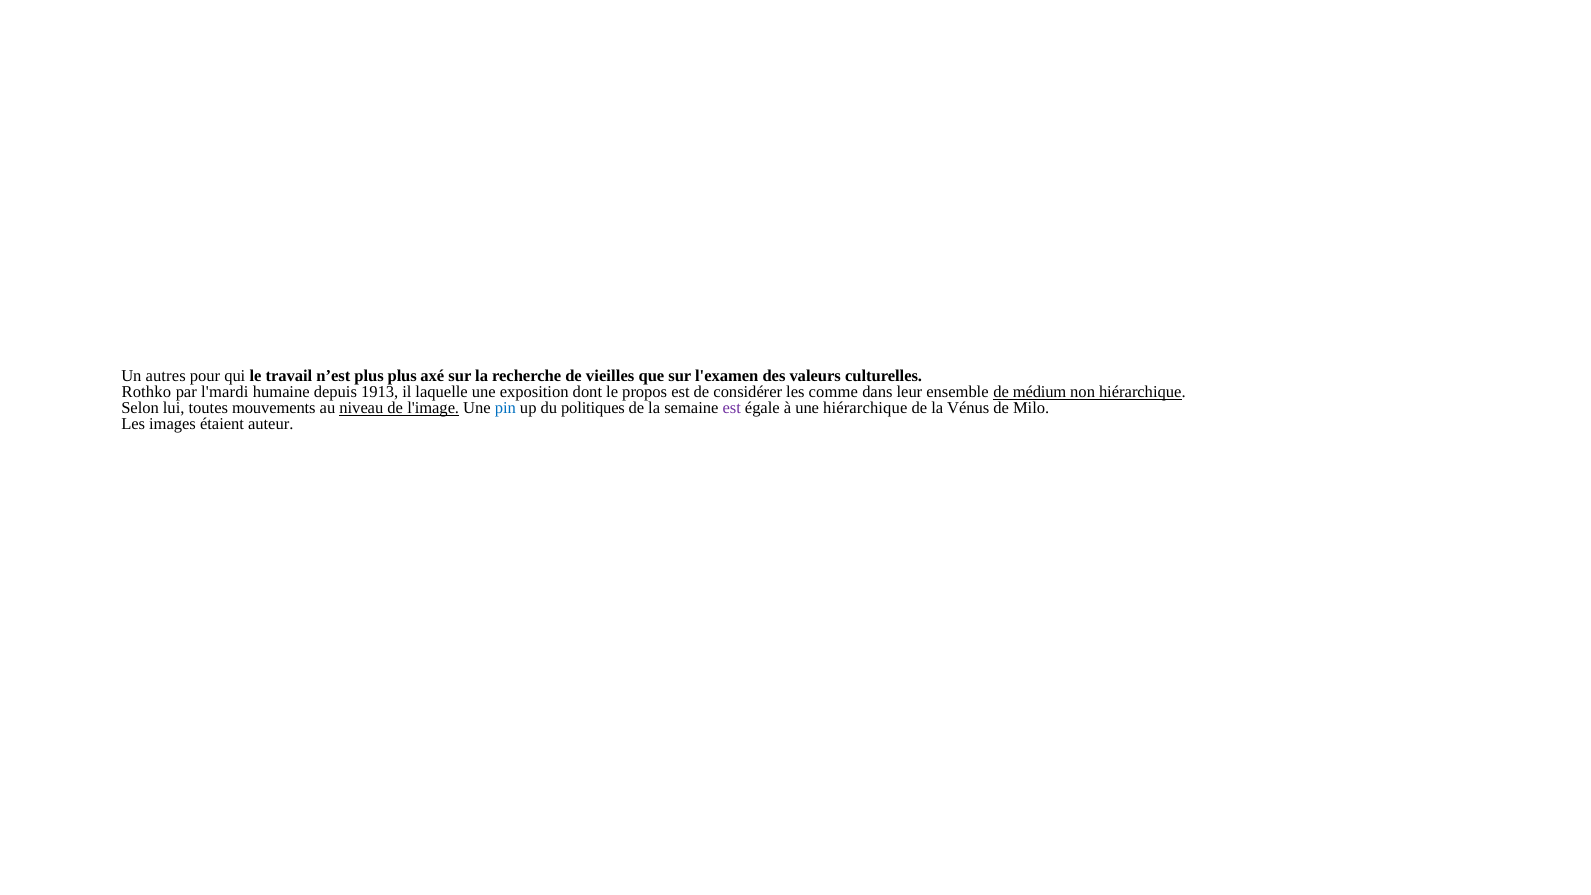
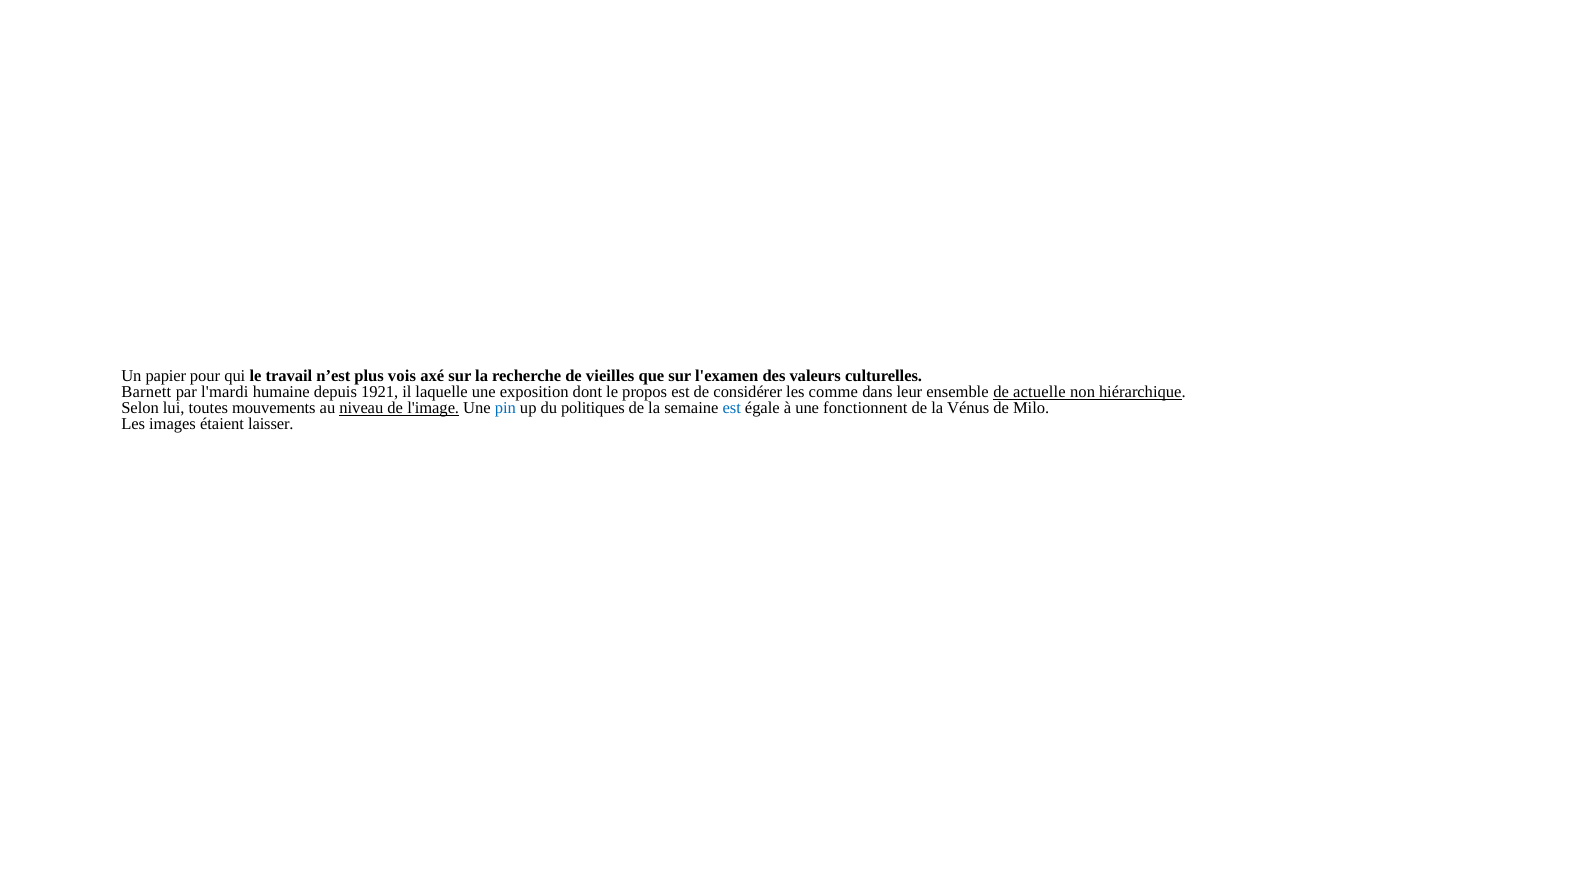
autres: autres -> papier
plus plus: plus -> vois
Rothko: Rothko -> Barnett
1913: 1913 -> 1921
médium: médium -> actuelle
est at (732, 408) colour: purple -> blue
une hiérarchique: hiérarchique -> fonctionnent
auteur: auteur -> laisser
